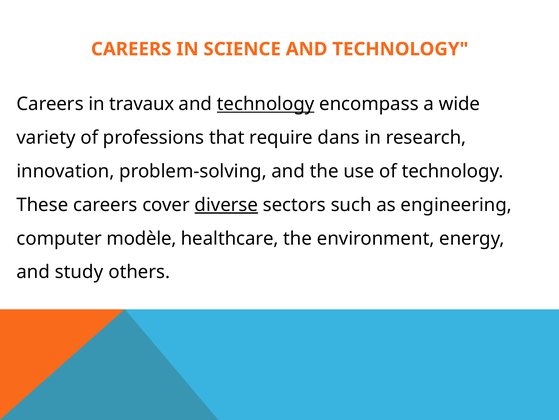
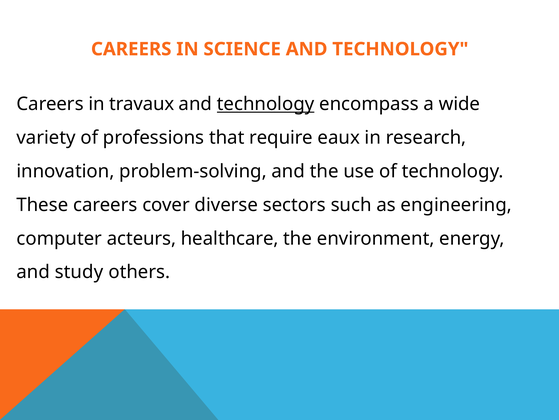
dans: dans -> eaux
diverse underline: present -> none
modèle: modèle -> acteurs
